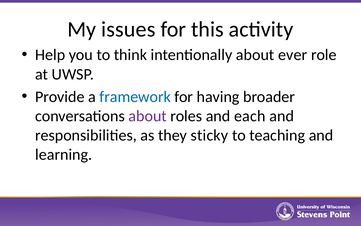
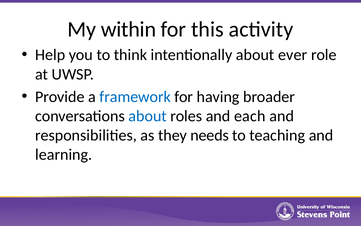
issues: issues -> within
about at (148, 116) colour: purple -> blue
sticky: sticky -> needs
